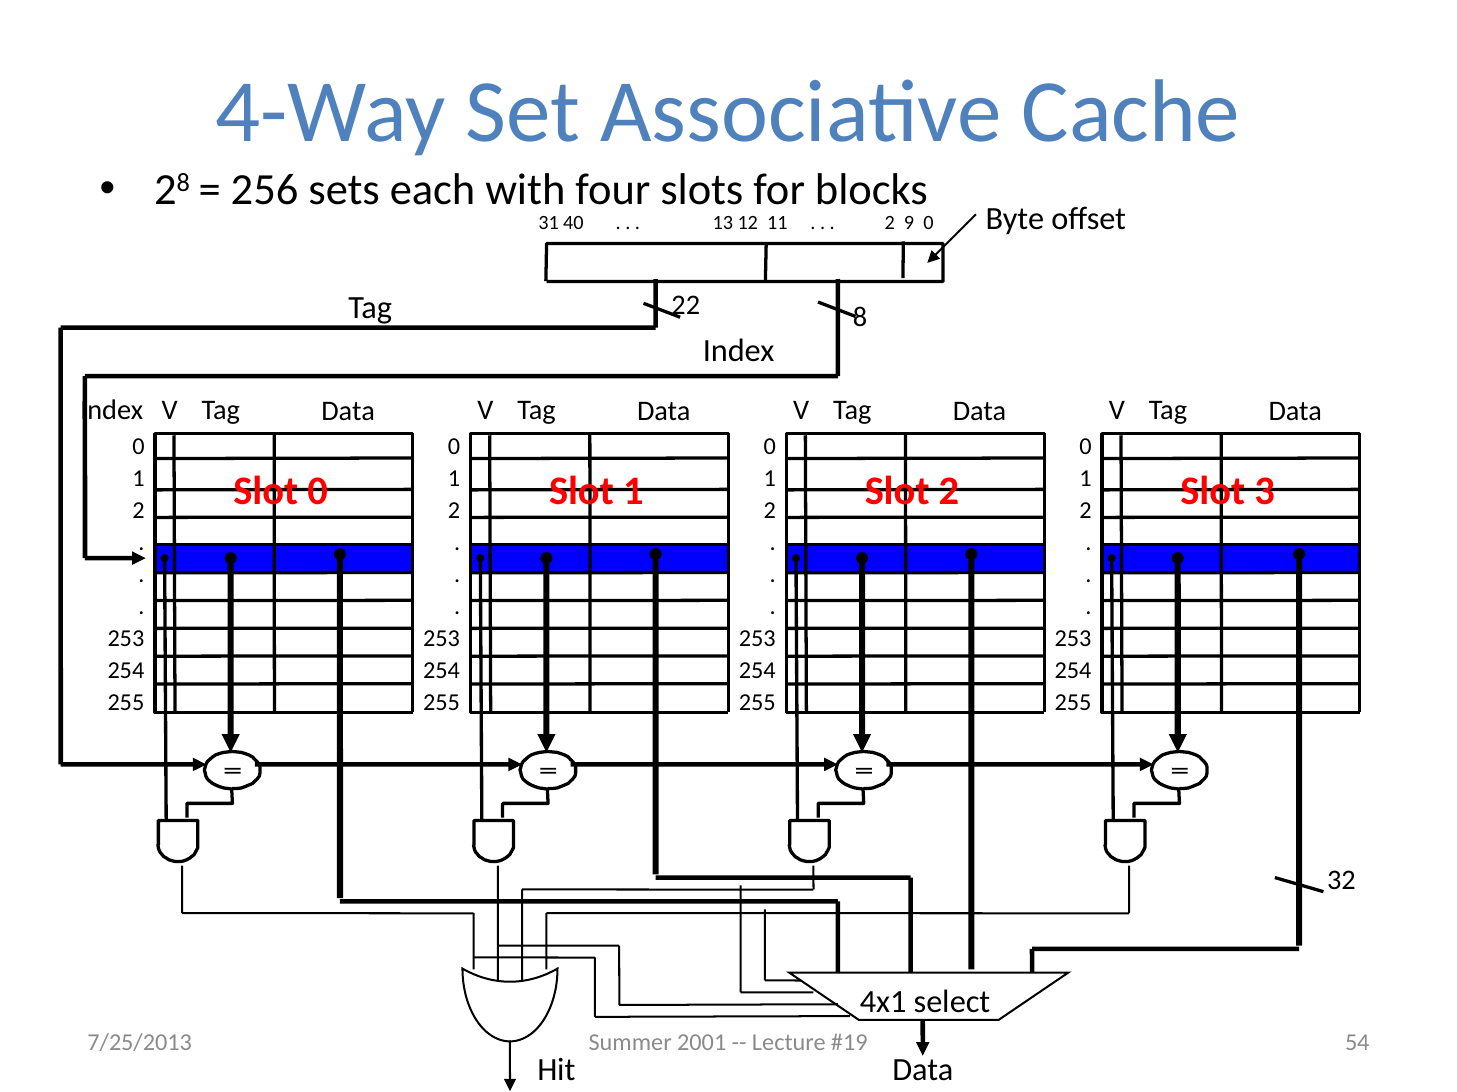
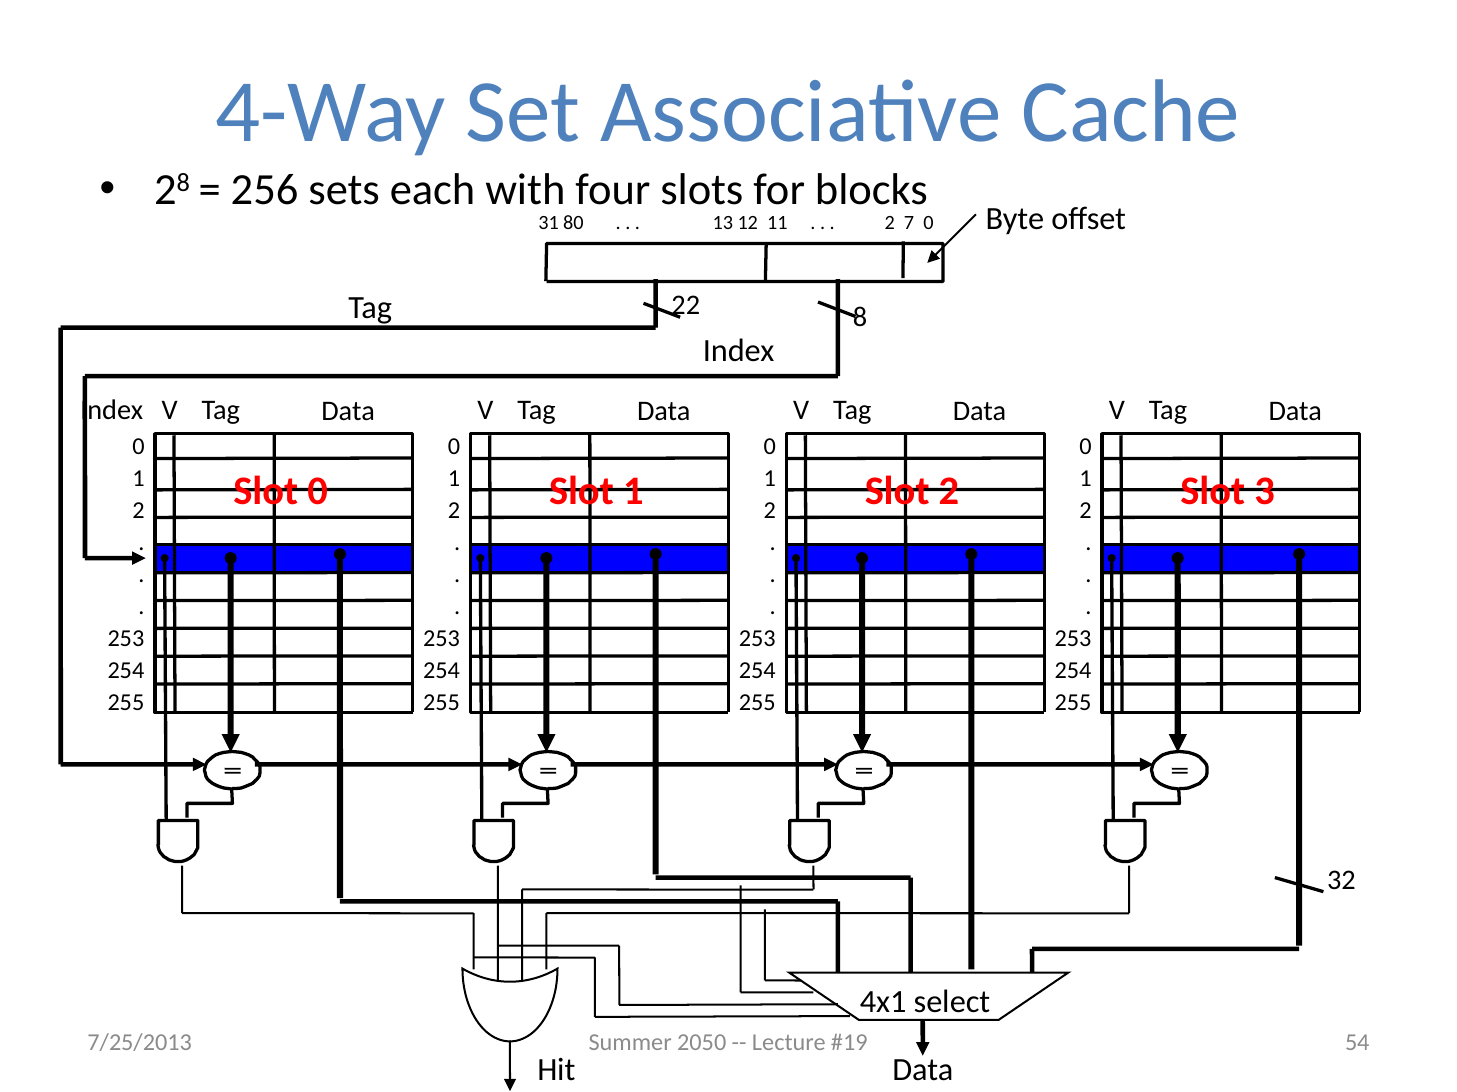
40: 40 -> 80
9: 9 -> 7
2001: 2001 -> 2050
